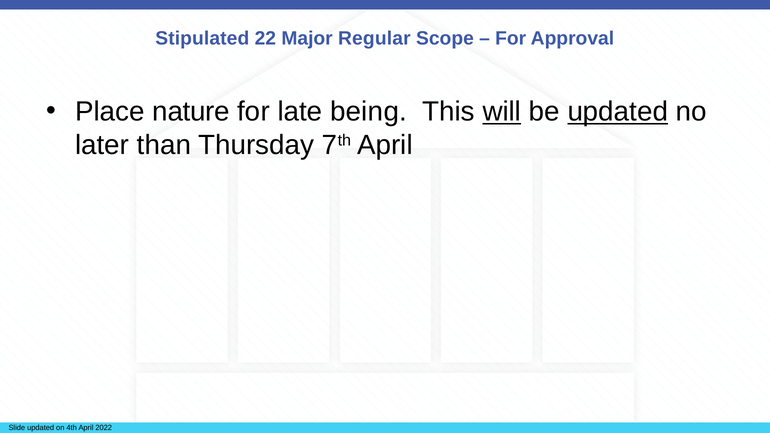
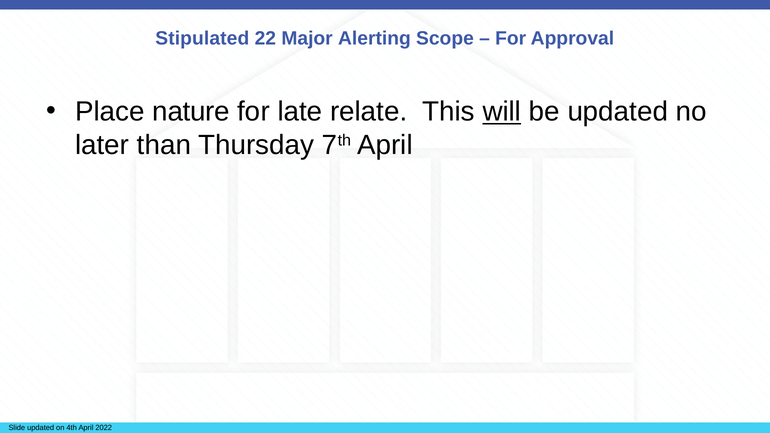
Regular: Regular -> Alerting
being: being -> relate
updated at (618, 112) underline: present -> none
